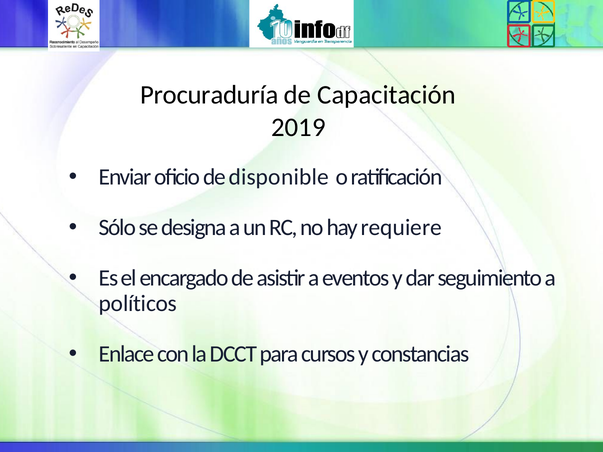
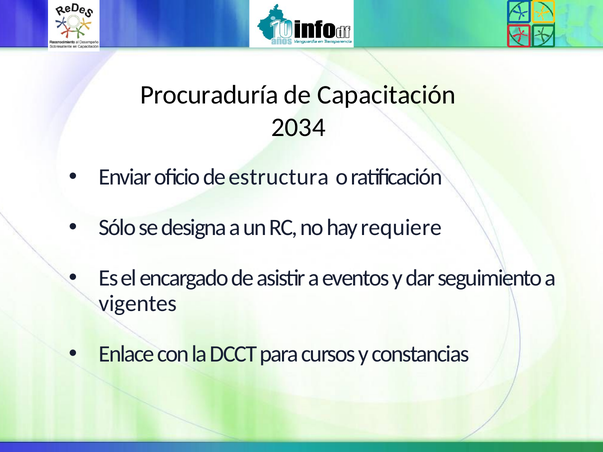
2019: 2019 -> 2034
disponible: disponible -> estructura
políticos: políticos -> vigentes
